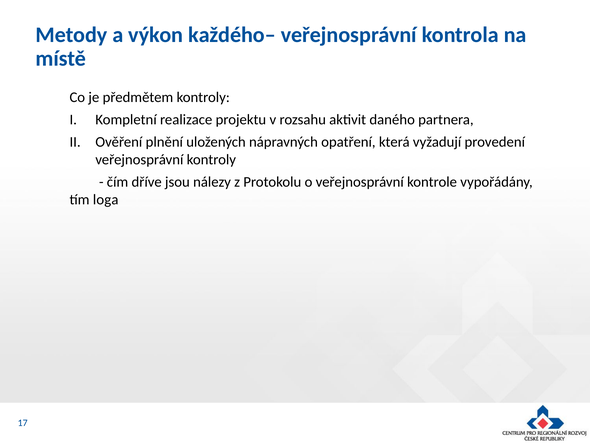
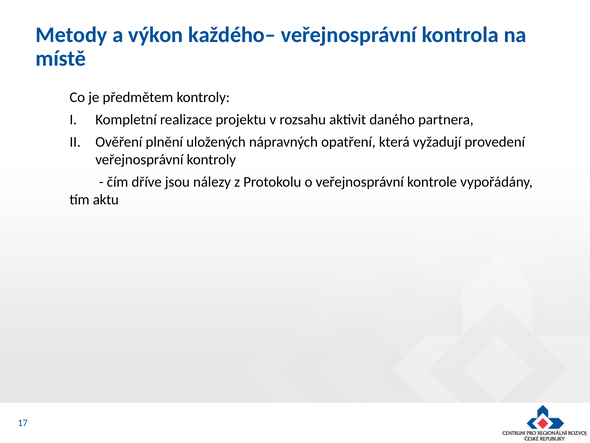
loga: loga -> aktu
